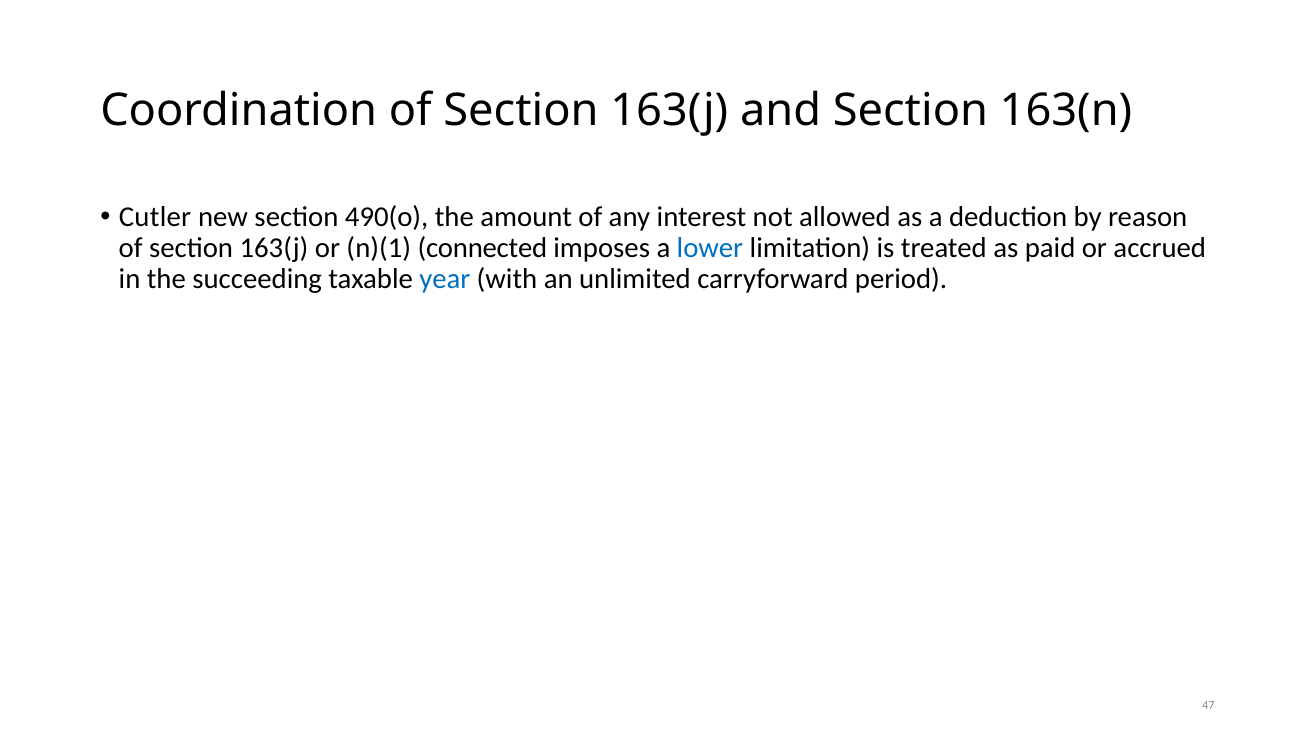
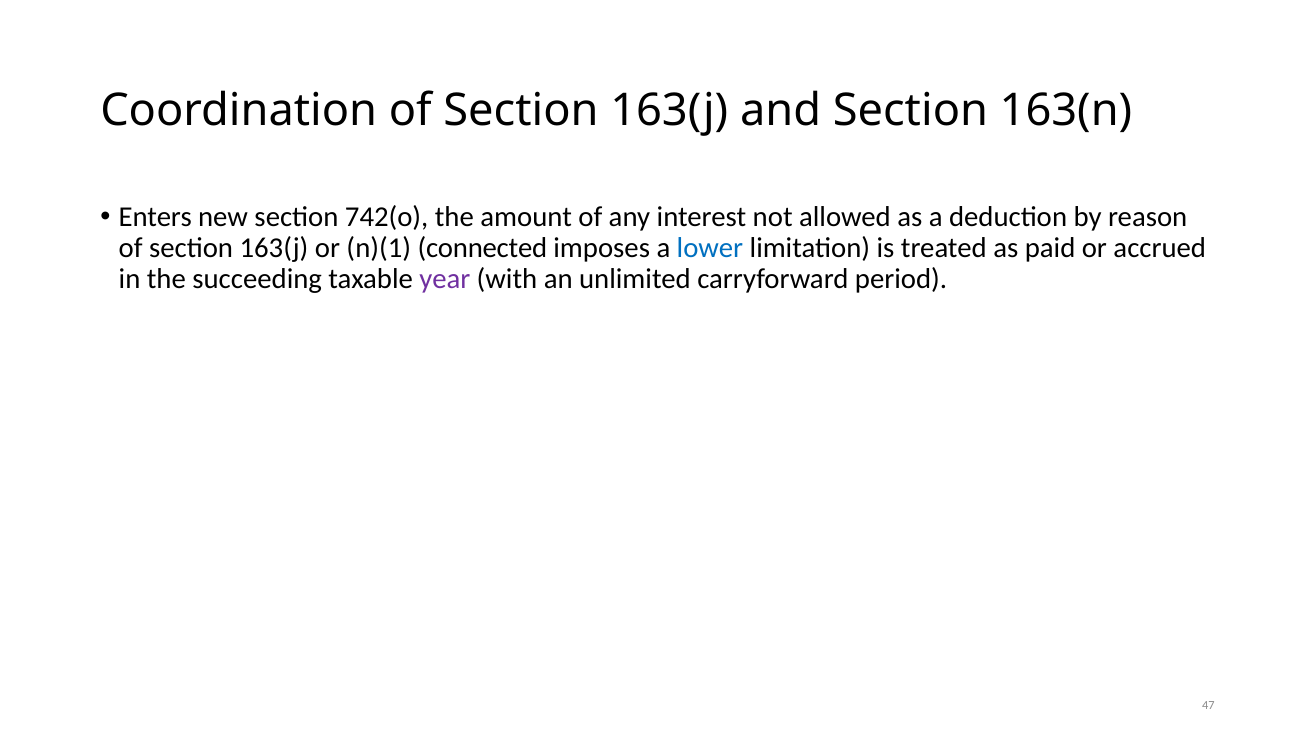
Cutler: Cutler -> Enters
490(o: 490(o -> 742(o
year colour: blue -> purple
